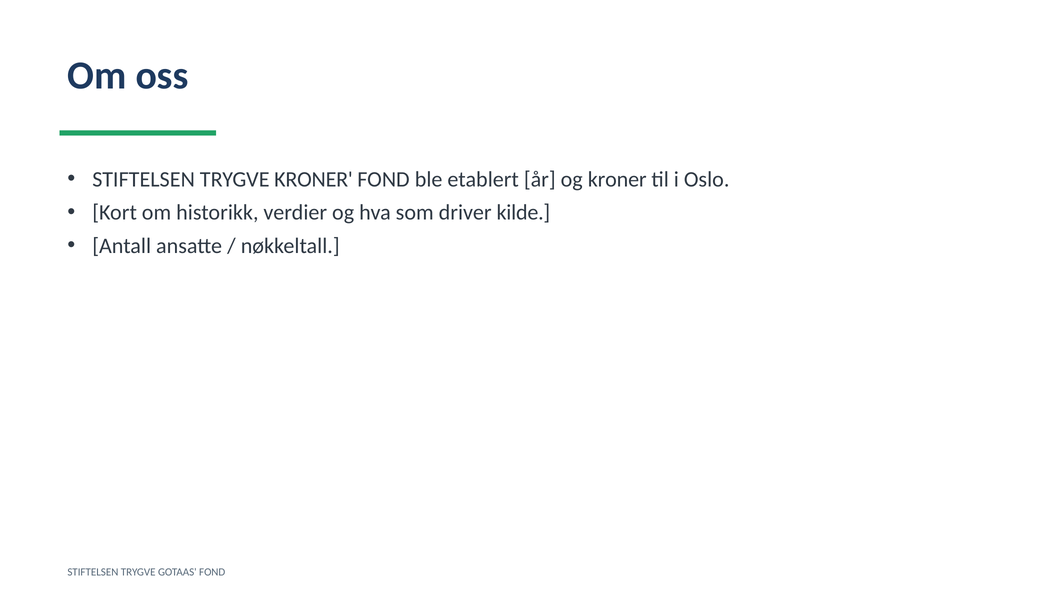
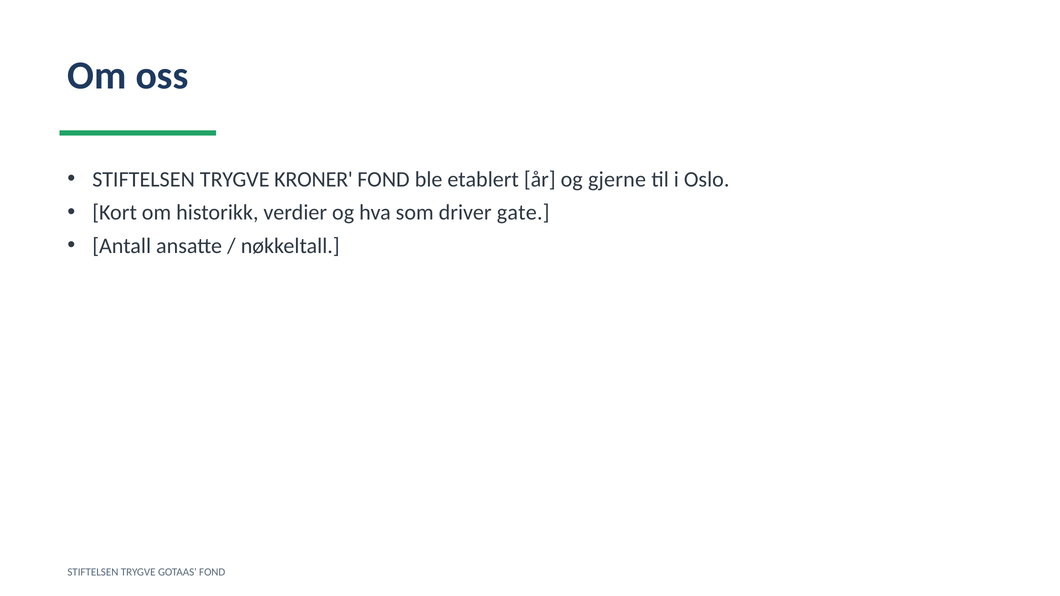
og kroner: kroner -> gjerne
kilde: kilde -> gate
